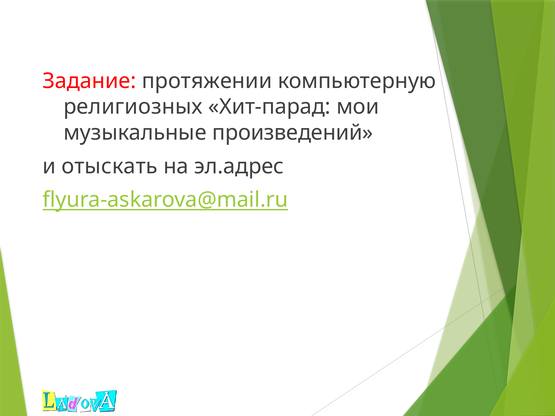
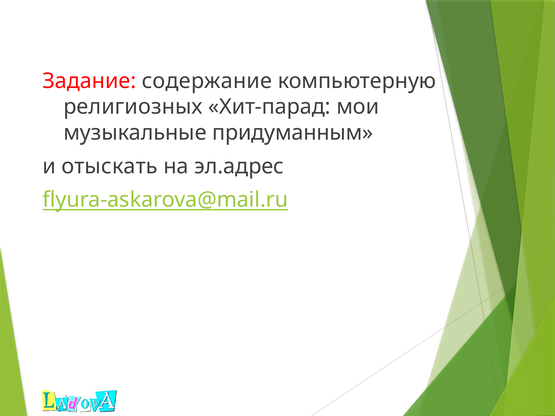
протяжении: протяжении -> содержание
произведений: произведений -> придуманным
